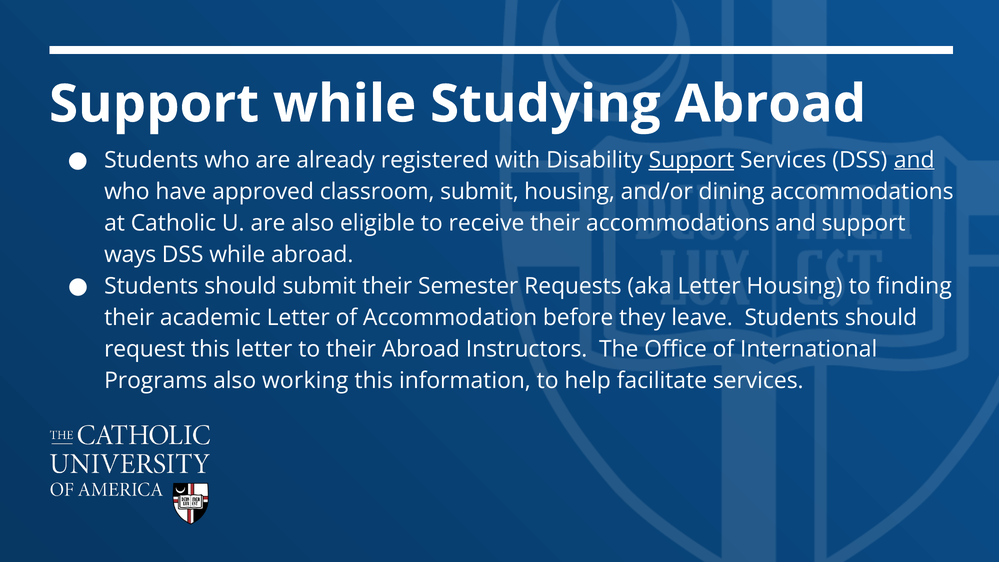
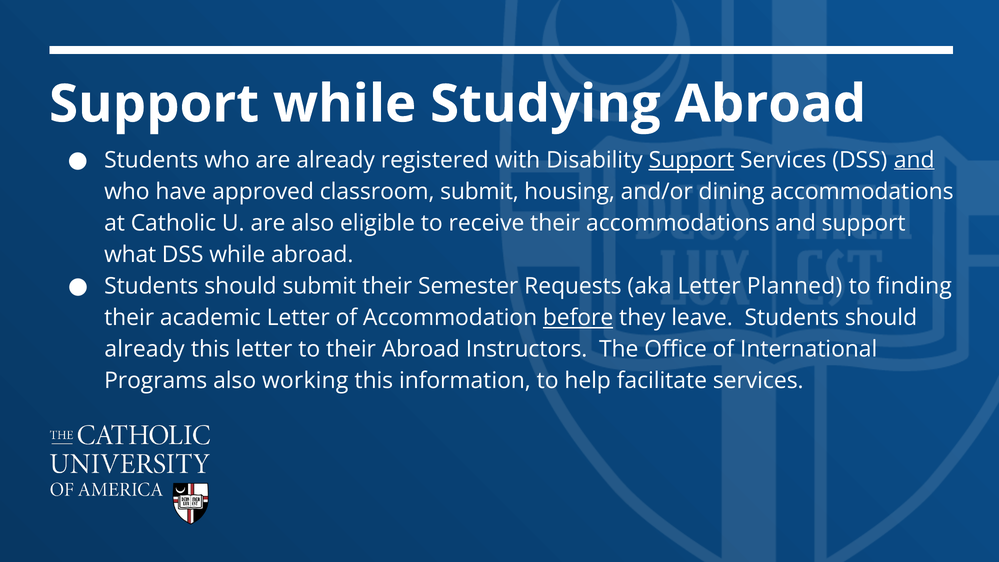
ways: ways -> what
Letter Housing: Housing -> Planned
before underline: none -> present
request at (145, 349): request -> already
